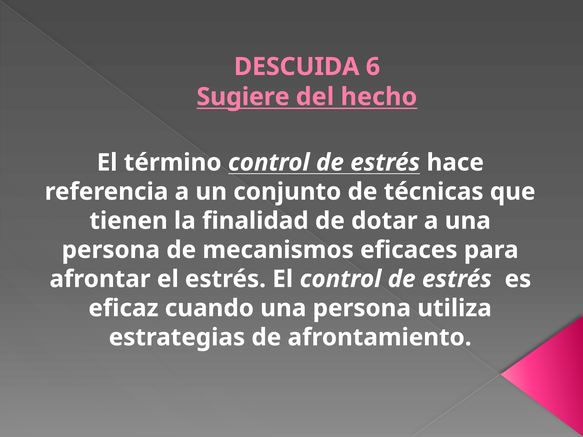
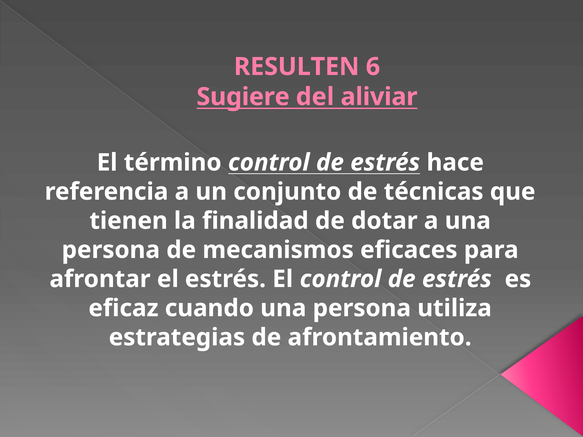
DESCUIDA: DESCUIDA -> RESULTEN
hecho: hecho -> aliviar
